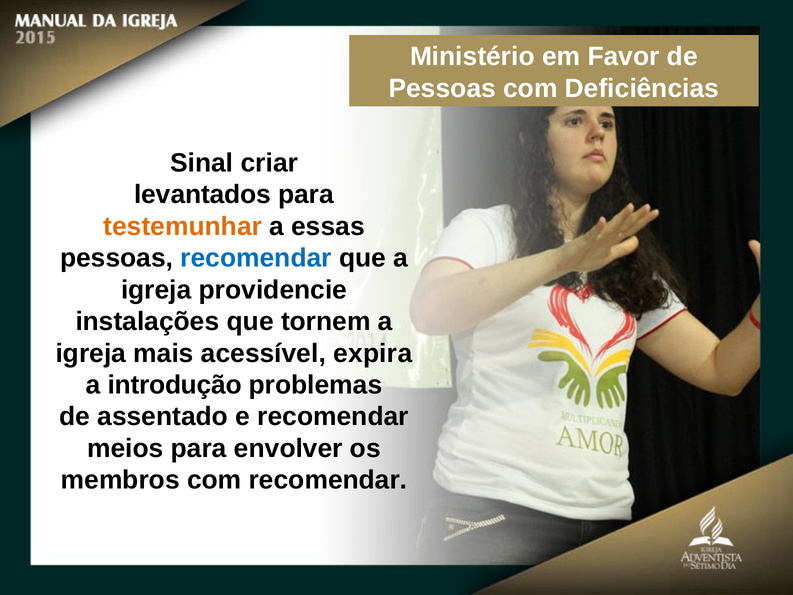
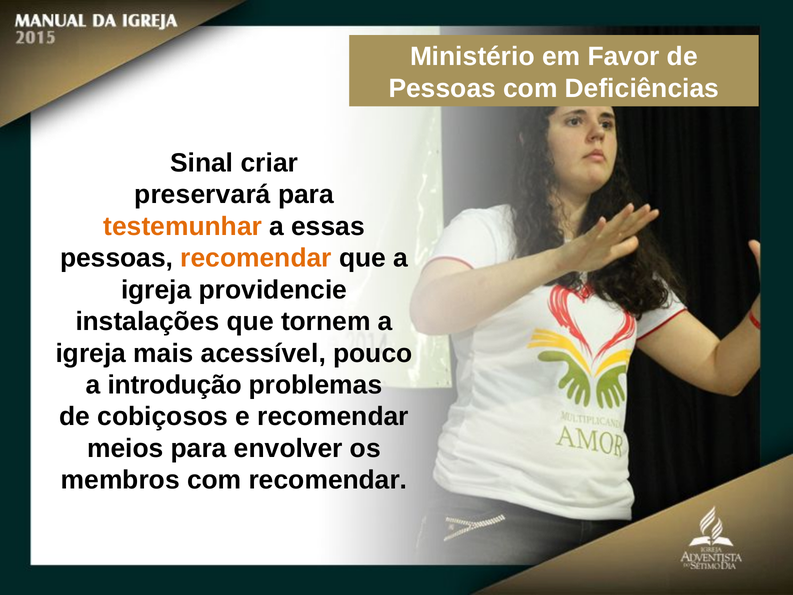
levantados: levantados -> preservará
recomendar at (256, 258) colour: blue -> orange
expira: expira -> pouco
assentado: assentado -> cobiçosos
